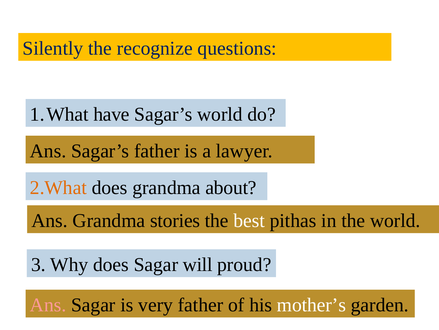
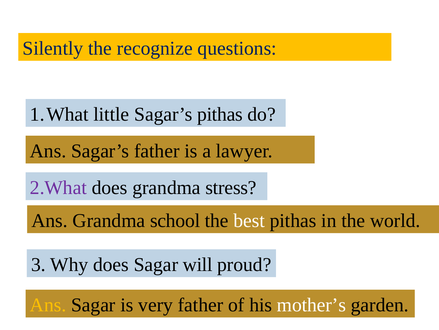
have: have -> little
Sagar’s world: world -> pithas
2.What colour: orange -> purple
about: about -> stress
stories: stories -> school
Ans at (48, 304) colour: pink -> yellow
